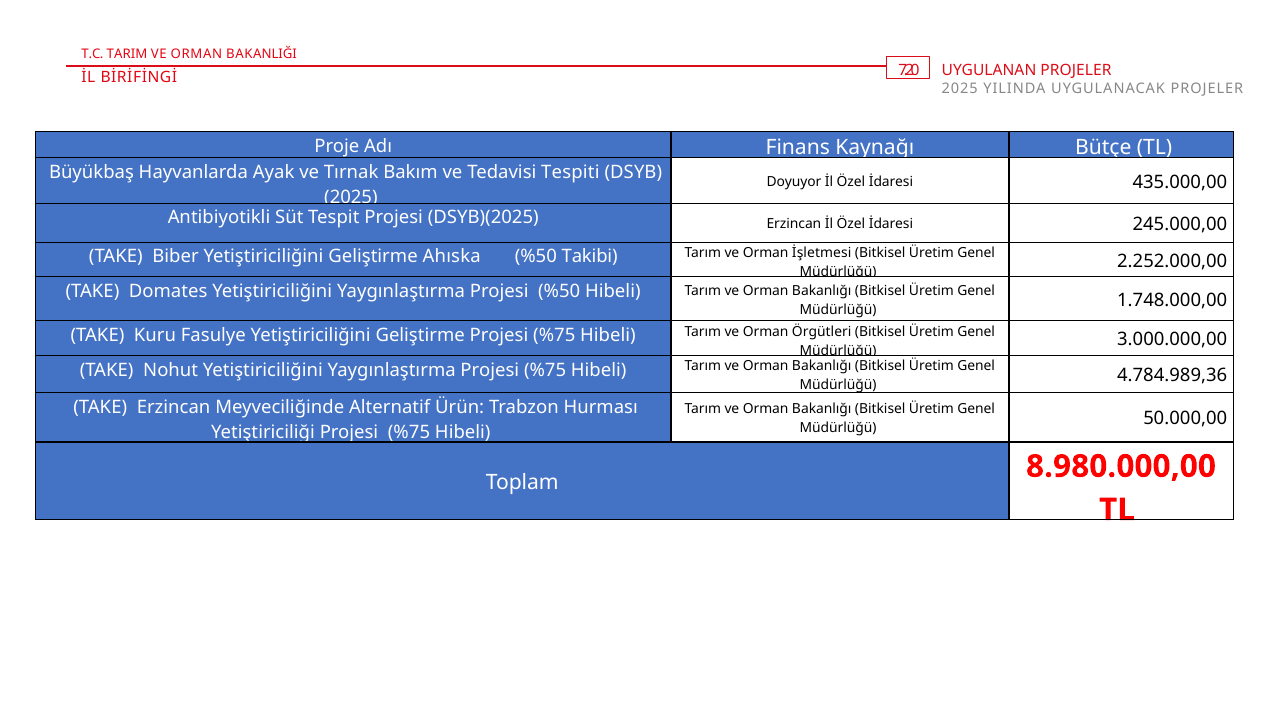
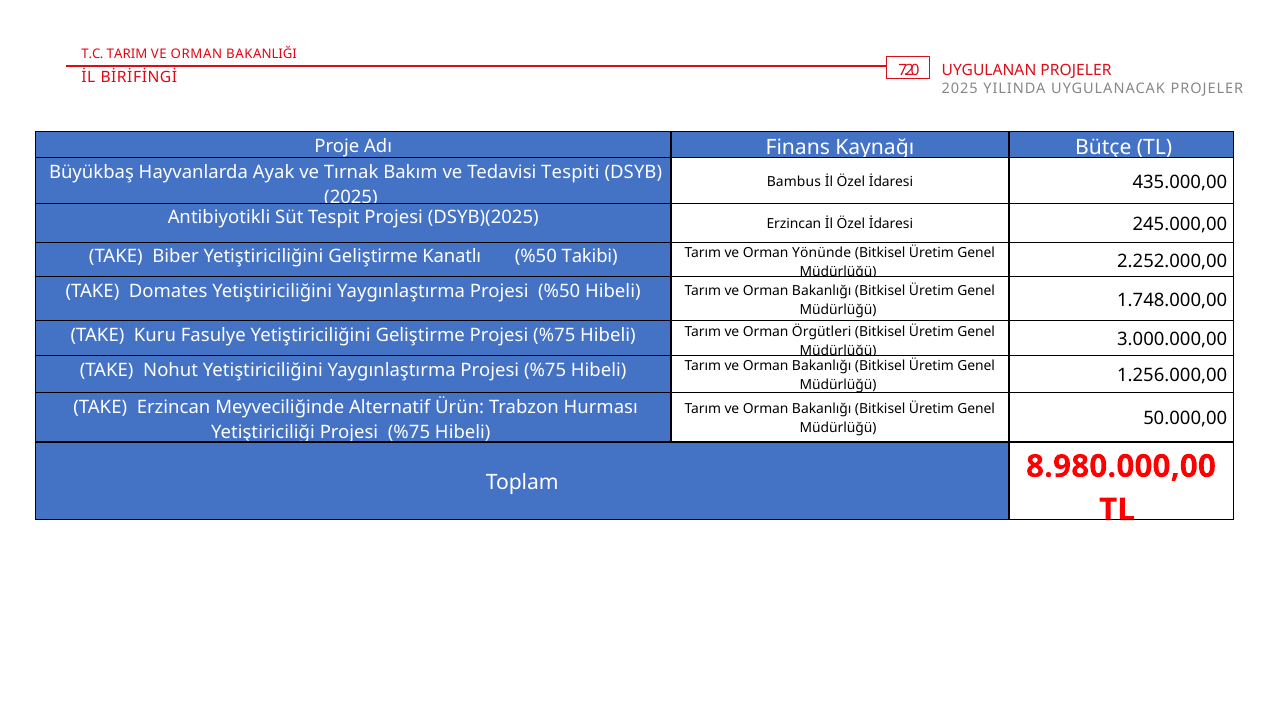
Doyuyor: Doyuyor -> Bambus
Ahıska: Ahıska -> Kanatlı
İşletmesi: İşletmesi -> Yönünde
4.784.989,36: 4.784.989,36 -> 1.256.000,00
